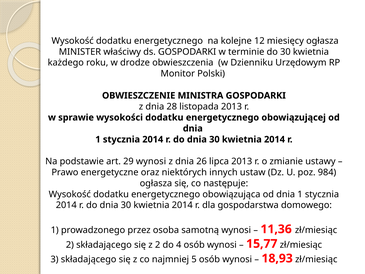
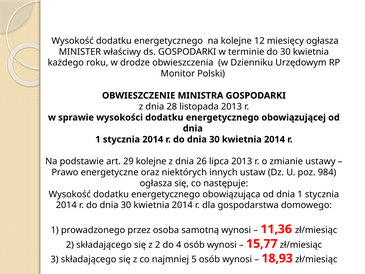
29 wynosi: wynosi -> kolejne
